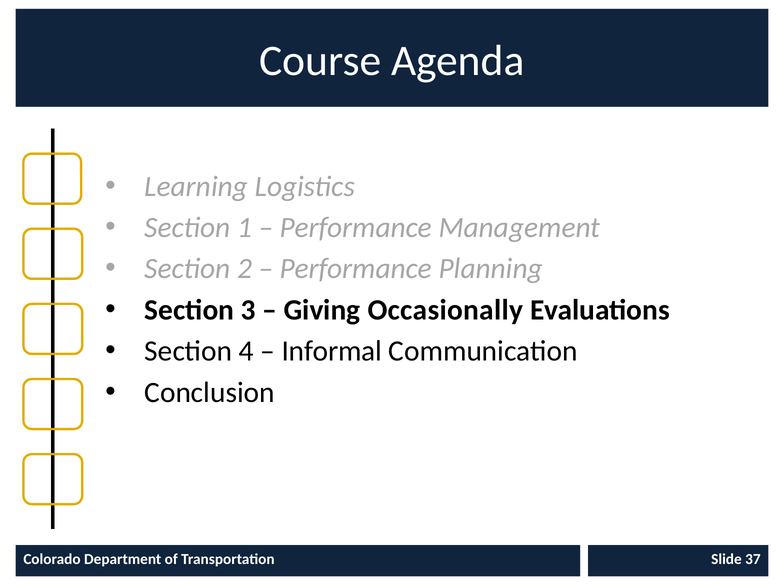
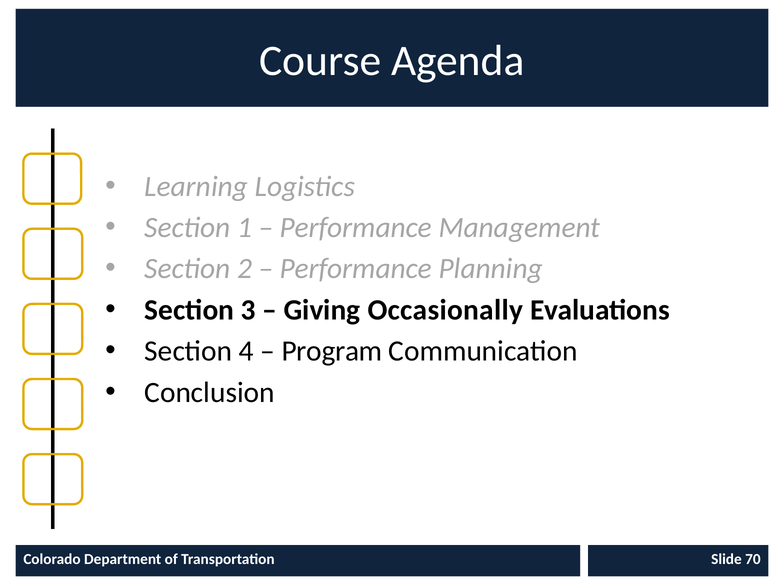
Informal: Informal -> Program
37: 37 -> 70
